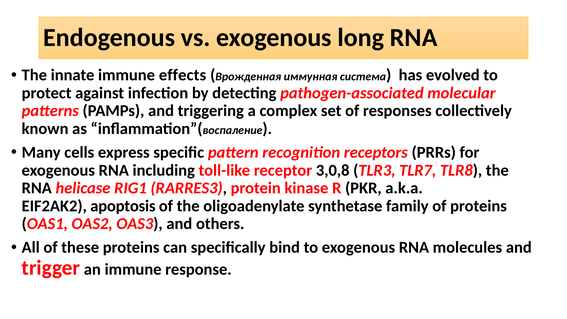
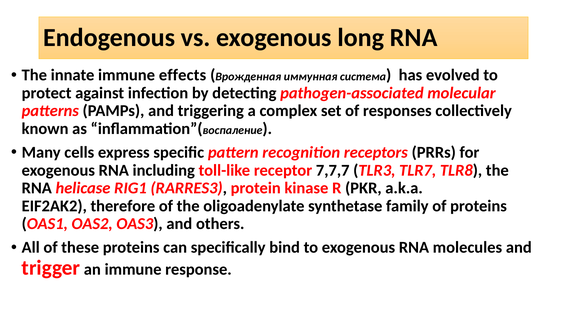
3,0,8: 3,0,8 -> 7,7,7
apoptosis: apoptosis -> therefore
